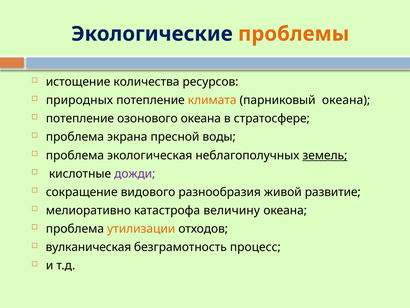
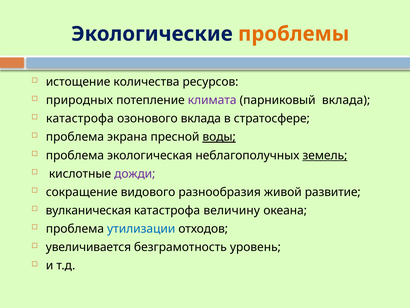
климата colour: orange -> purple
парниковый океана: океана -> вклада
потепление at (80, 118): потепление -> катастрофа
озонового океана: океана -> вклада
воды underline: none -> present
мелиоративно: мелиоративно -> вулканическая
утилизации colour: orange -> blue
вулканическая: вулканическая -> увеличивается
процесс: процесс -> уровень
